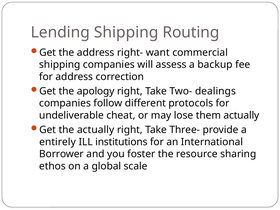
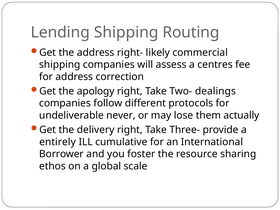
want: want -> likely
backup: backup -> centres
cheat: cheat -> never
the actually: actually -> delivery
institutions: institutions -> cumulative
